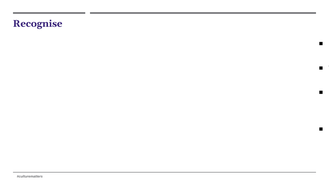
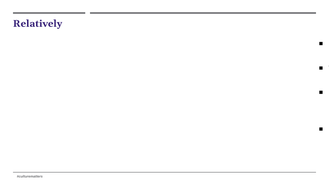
Recognise: Recognise -> Relatively
